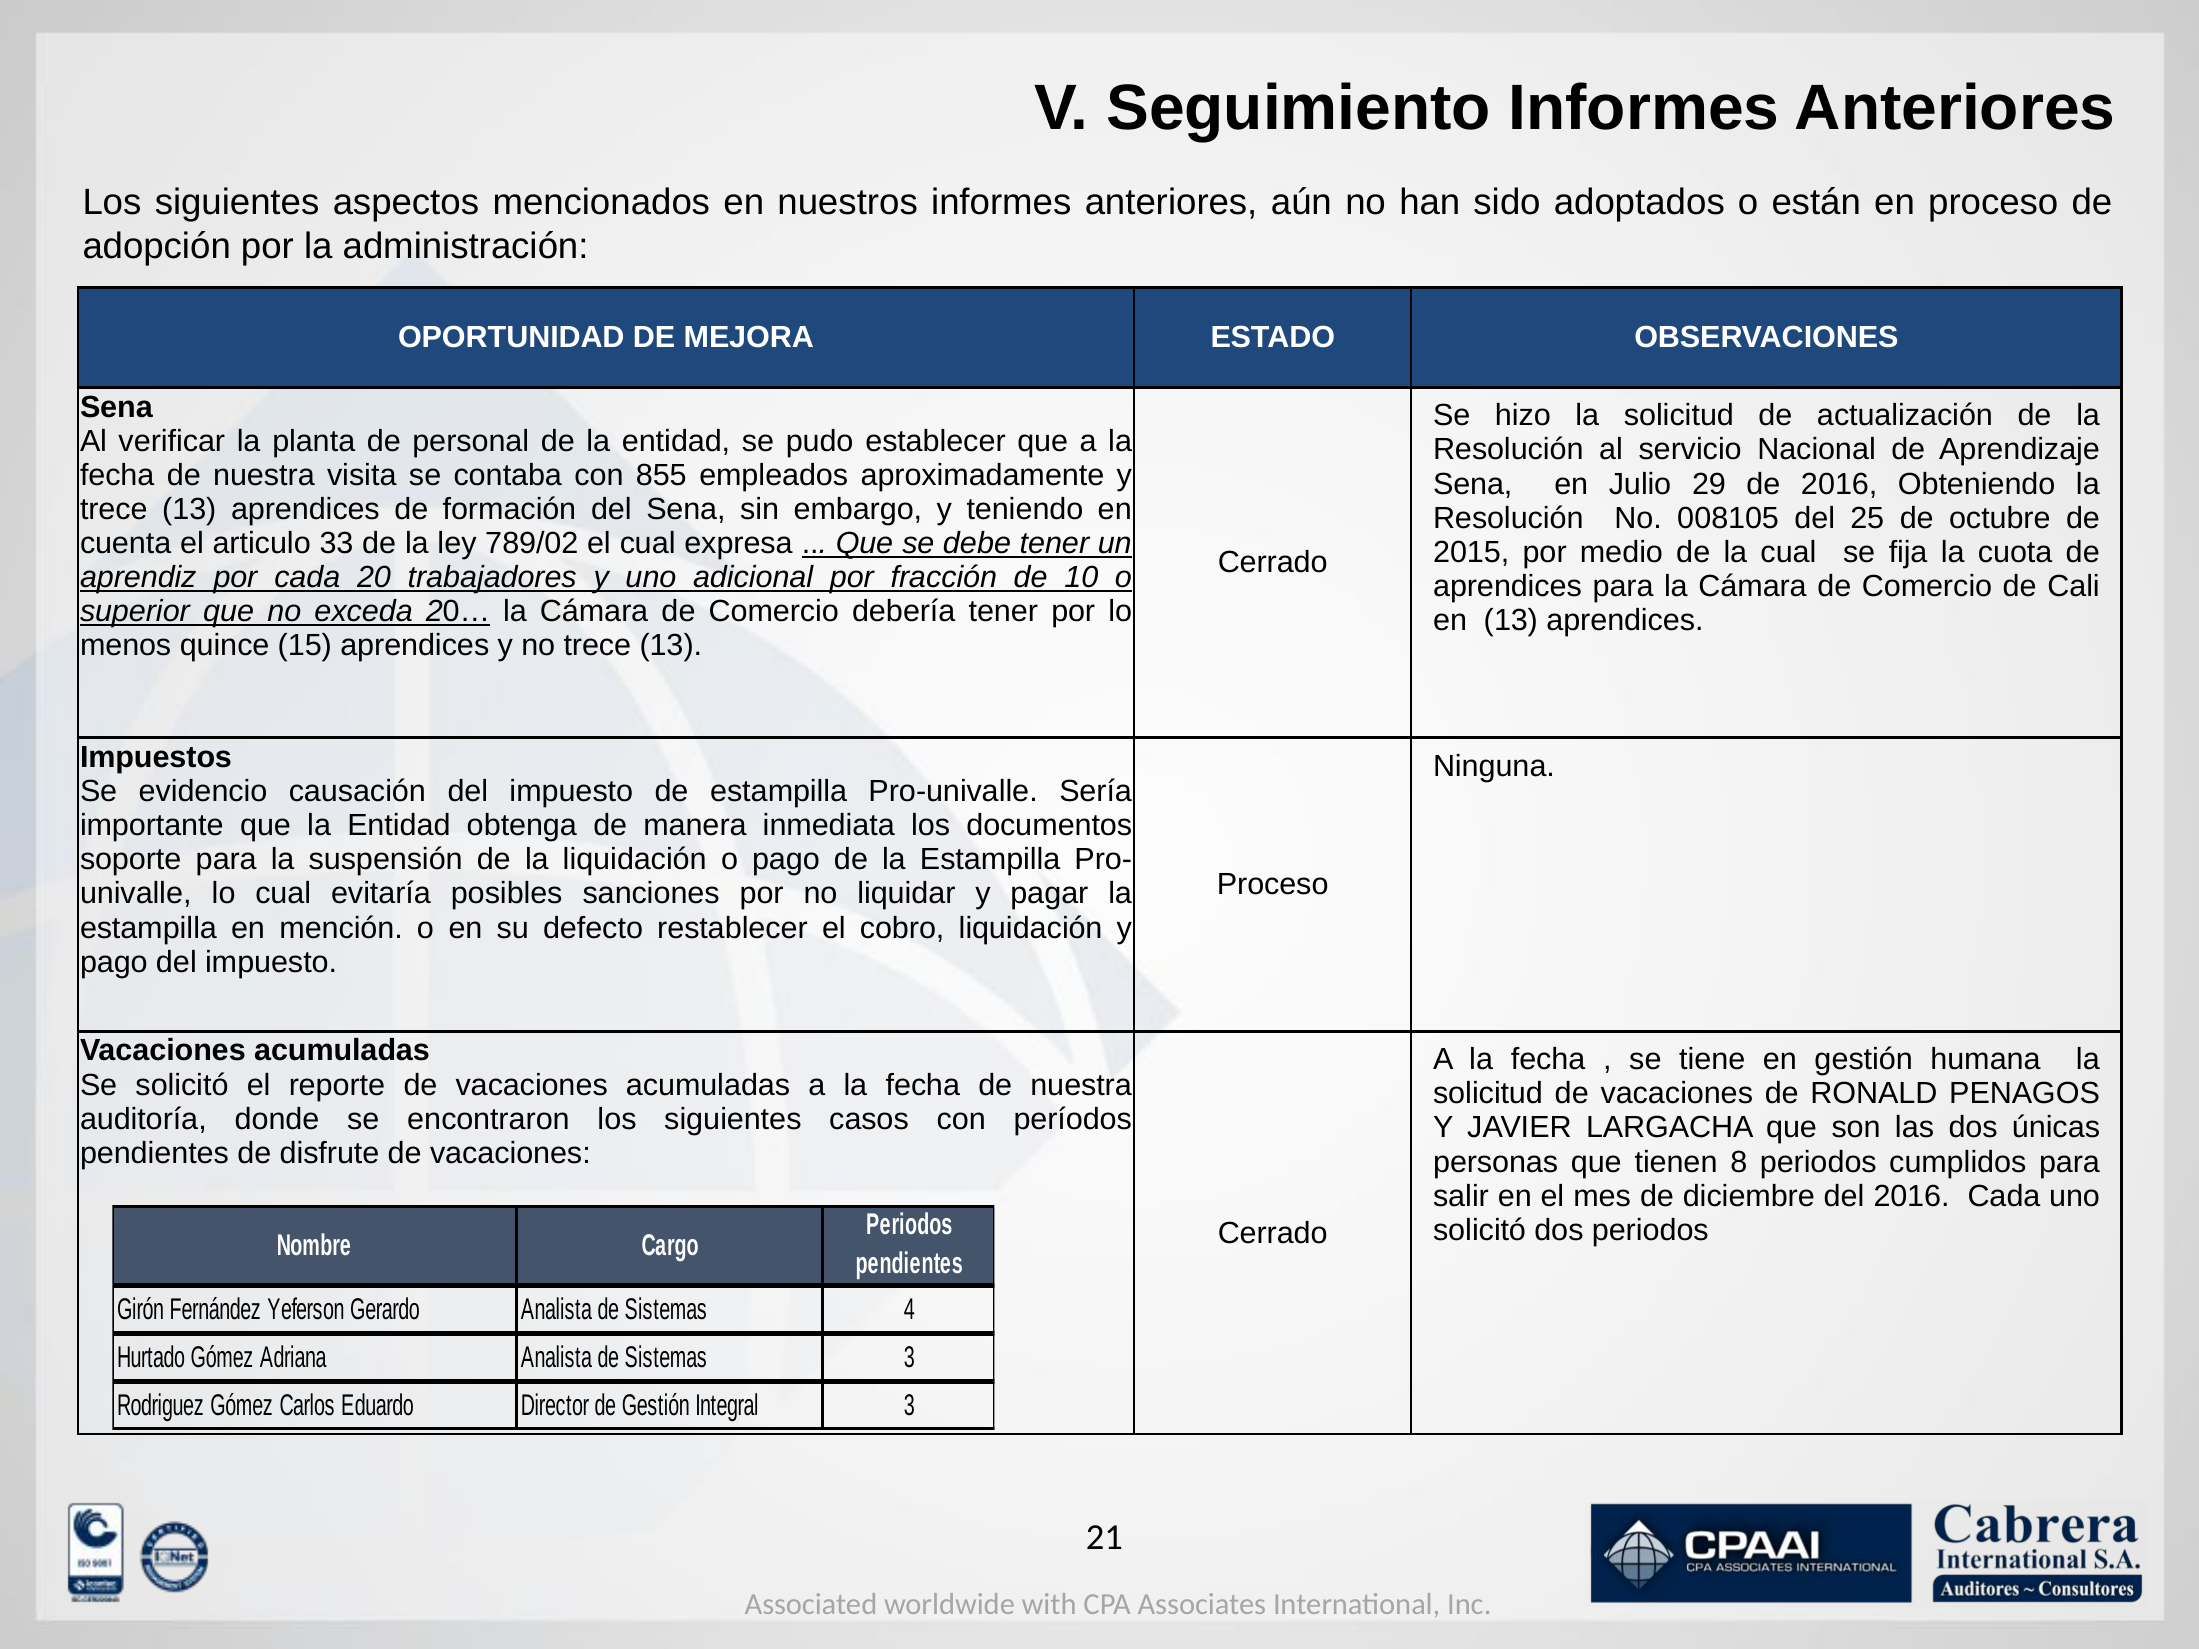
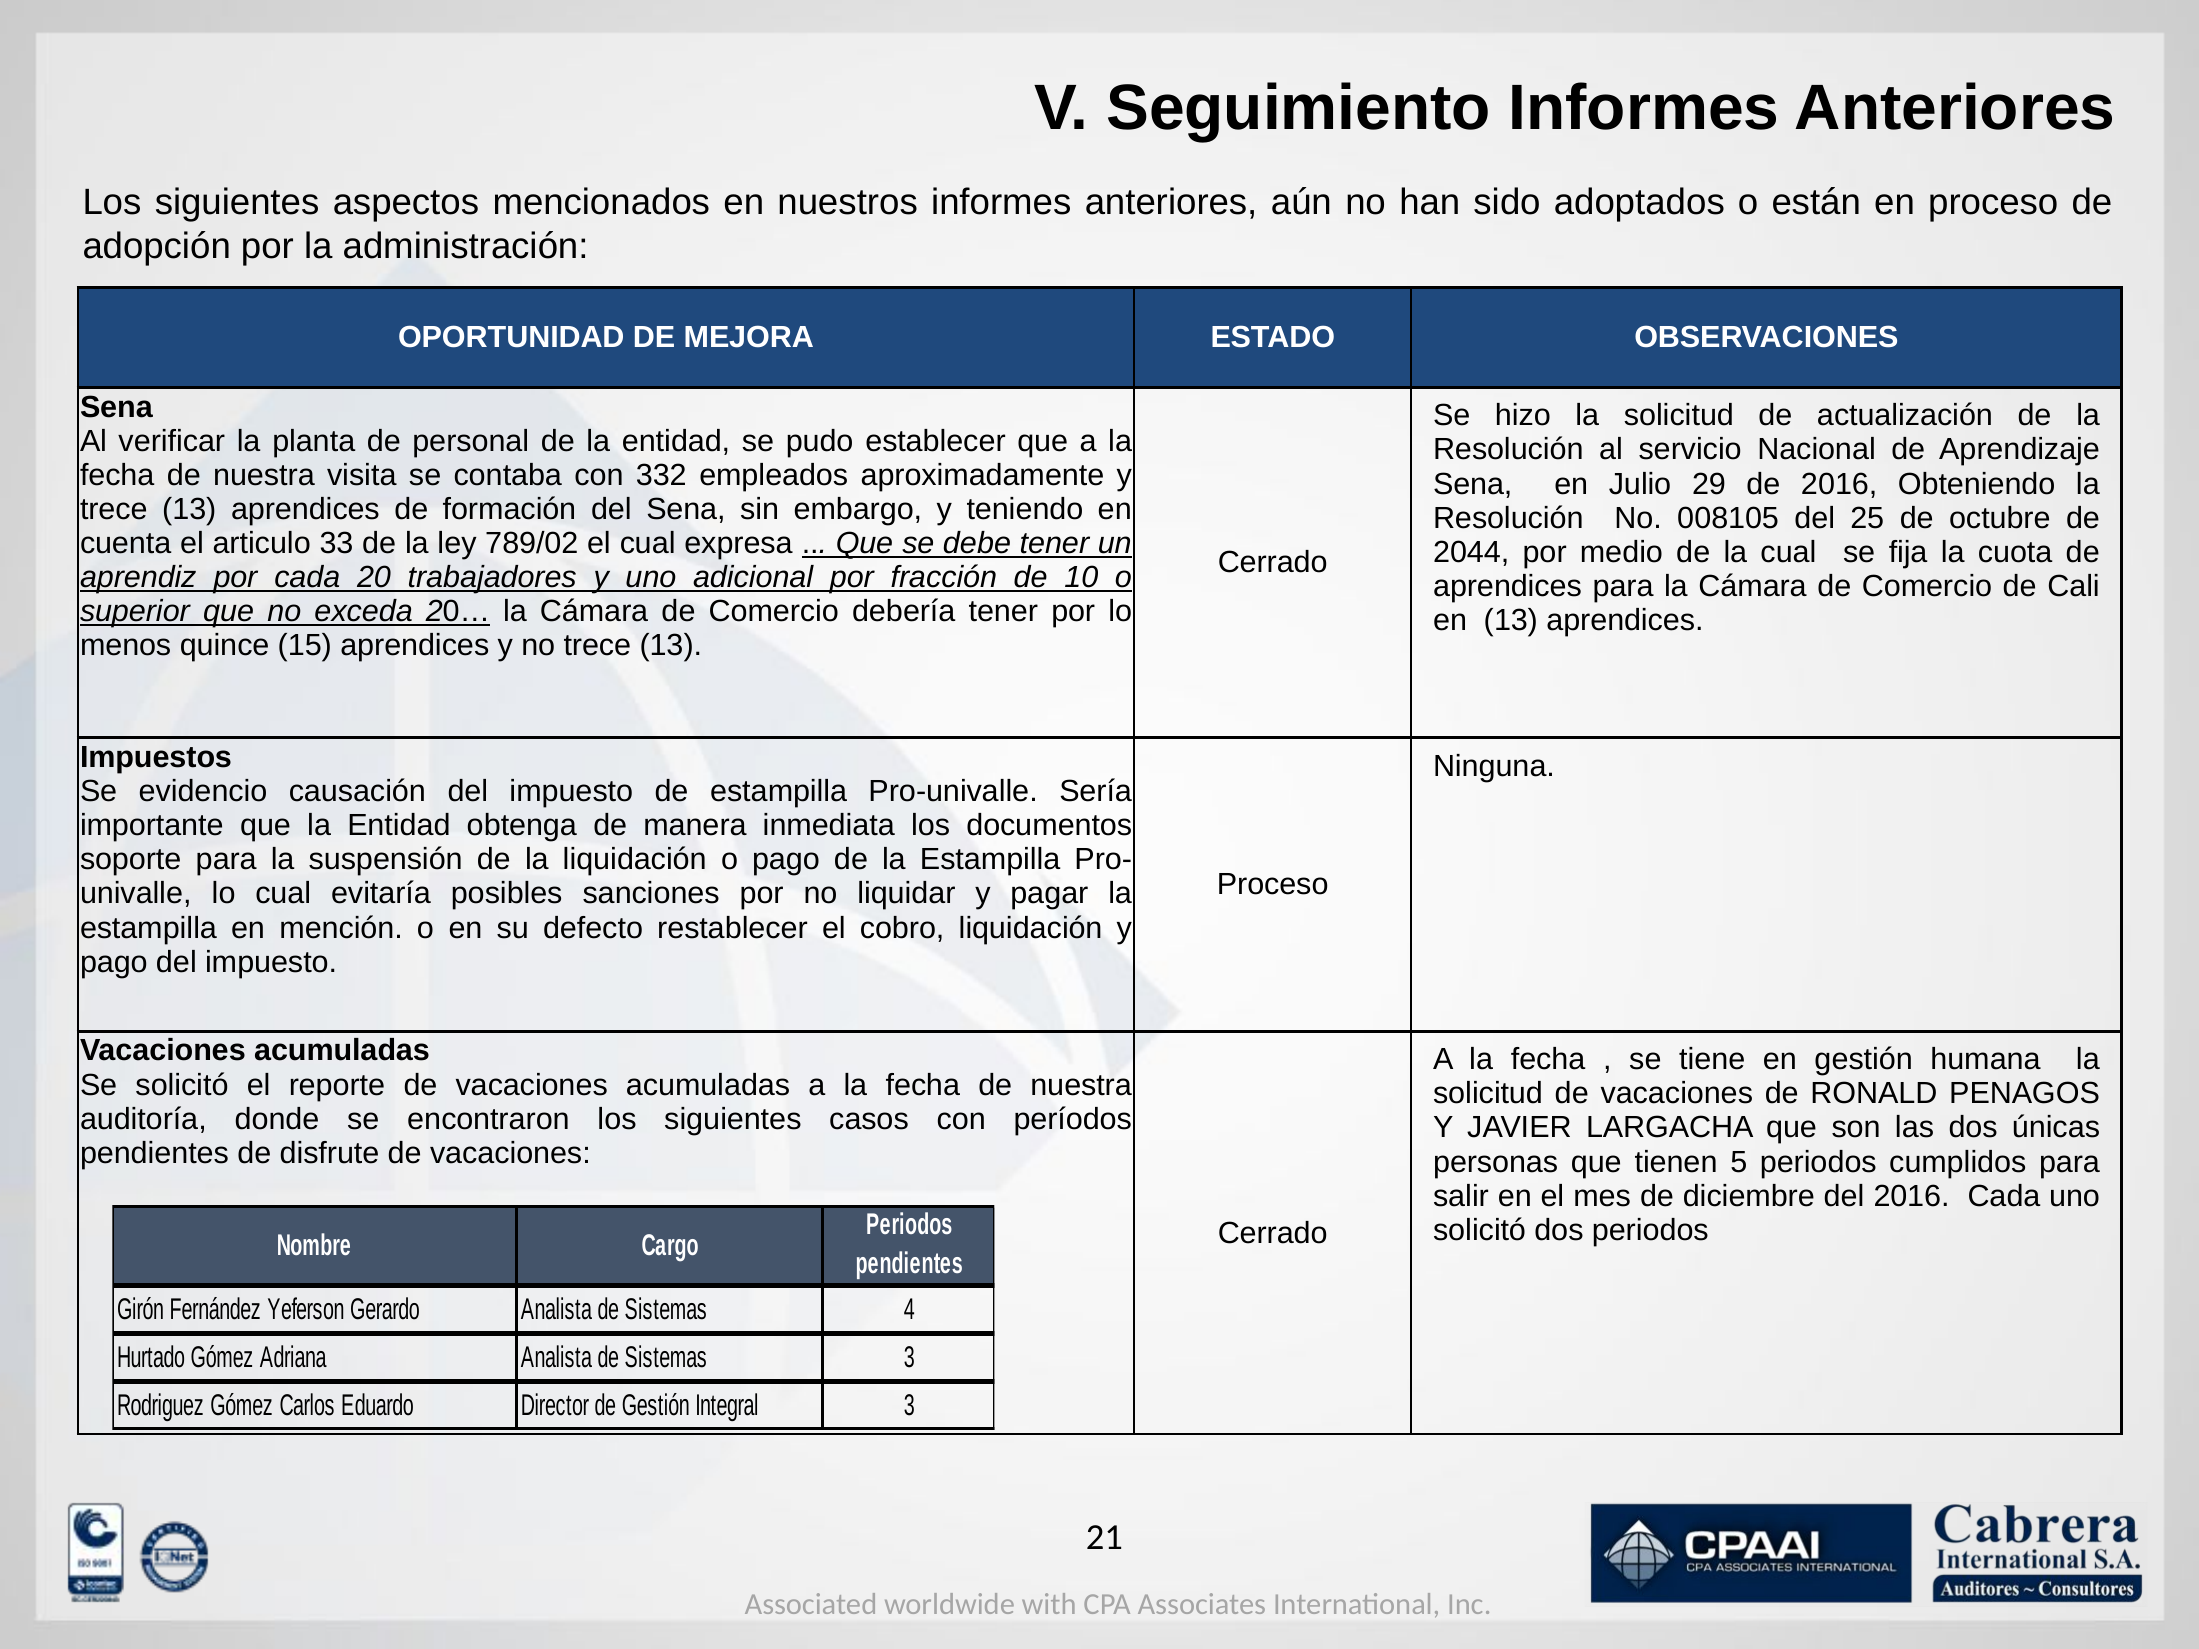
855: 855 -> 332
2015: 2015 -> 2044
8: 8 -> 5
